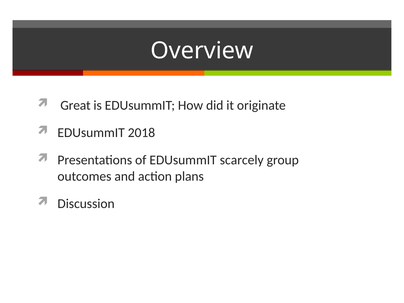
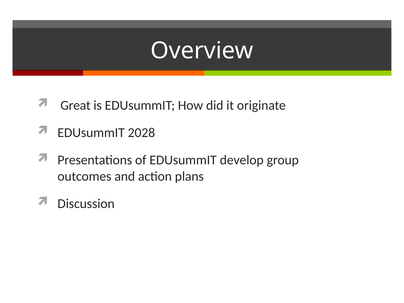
2018: 2018 -> 2028
scarcely: scarcely -> develop
